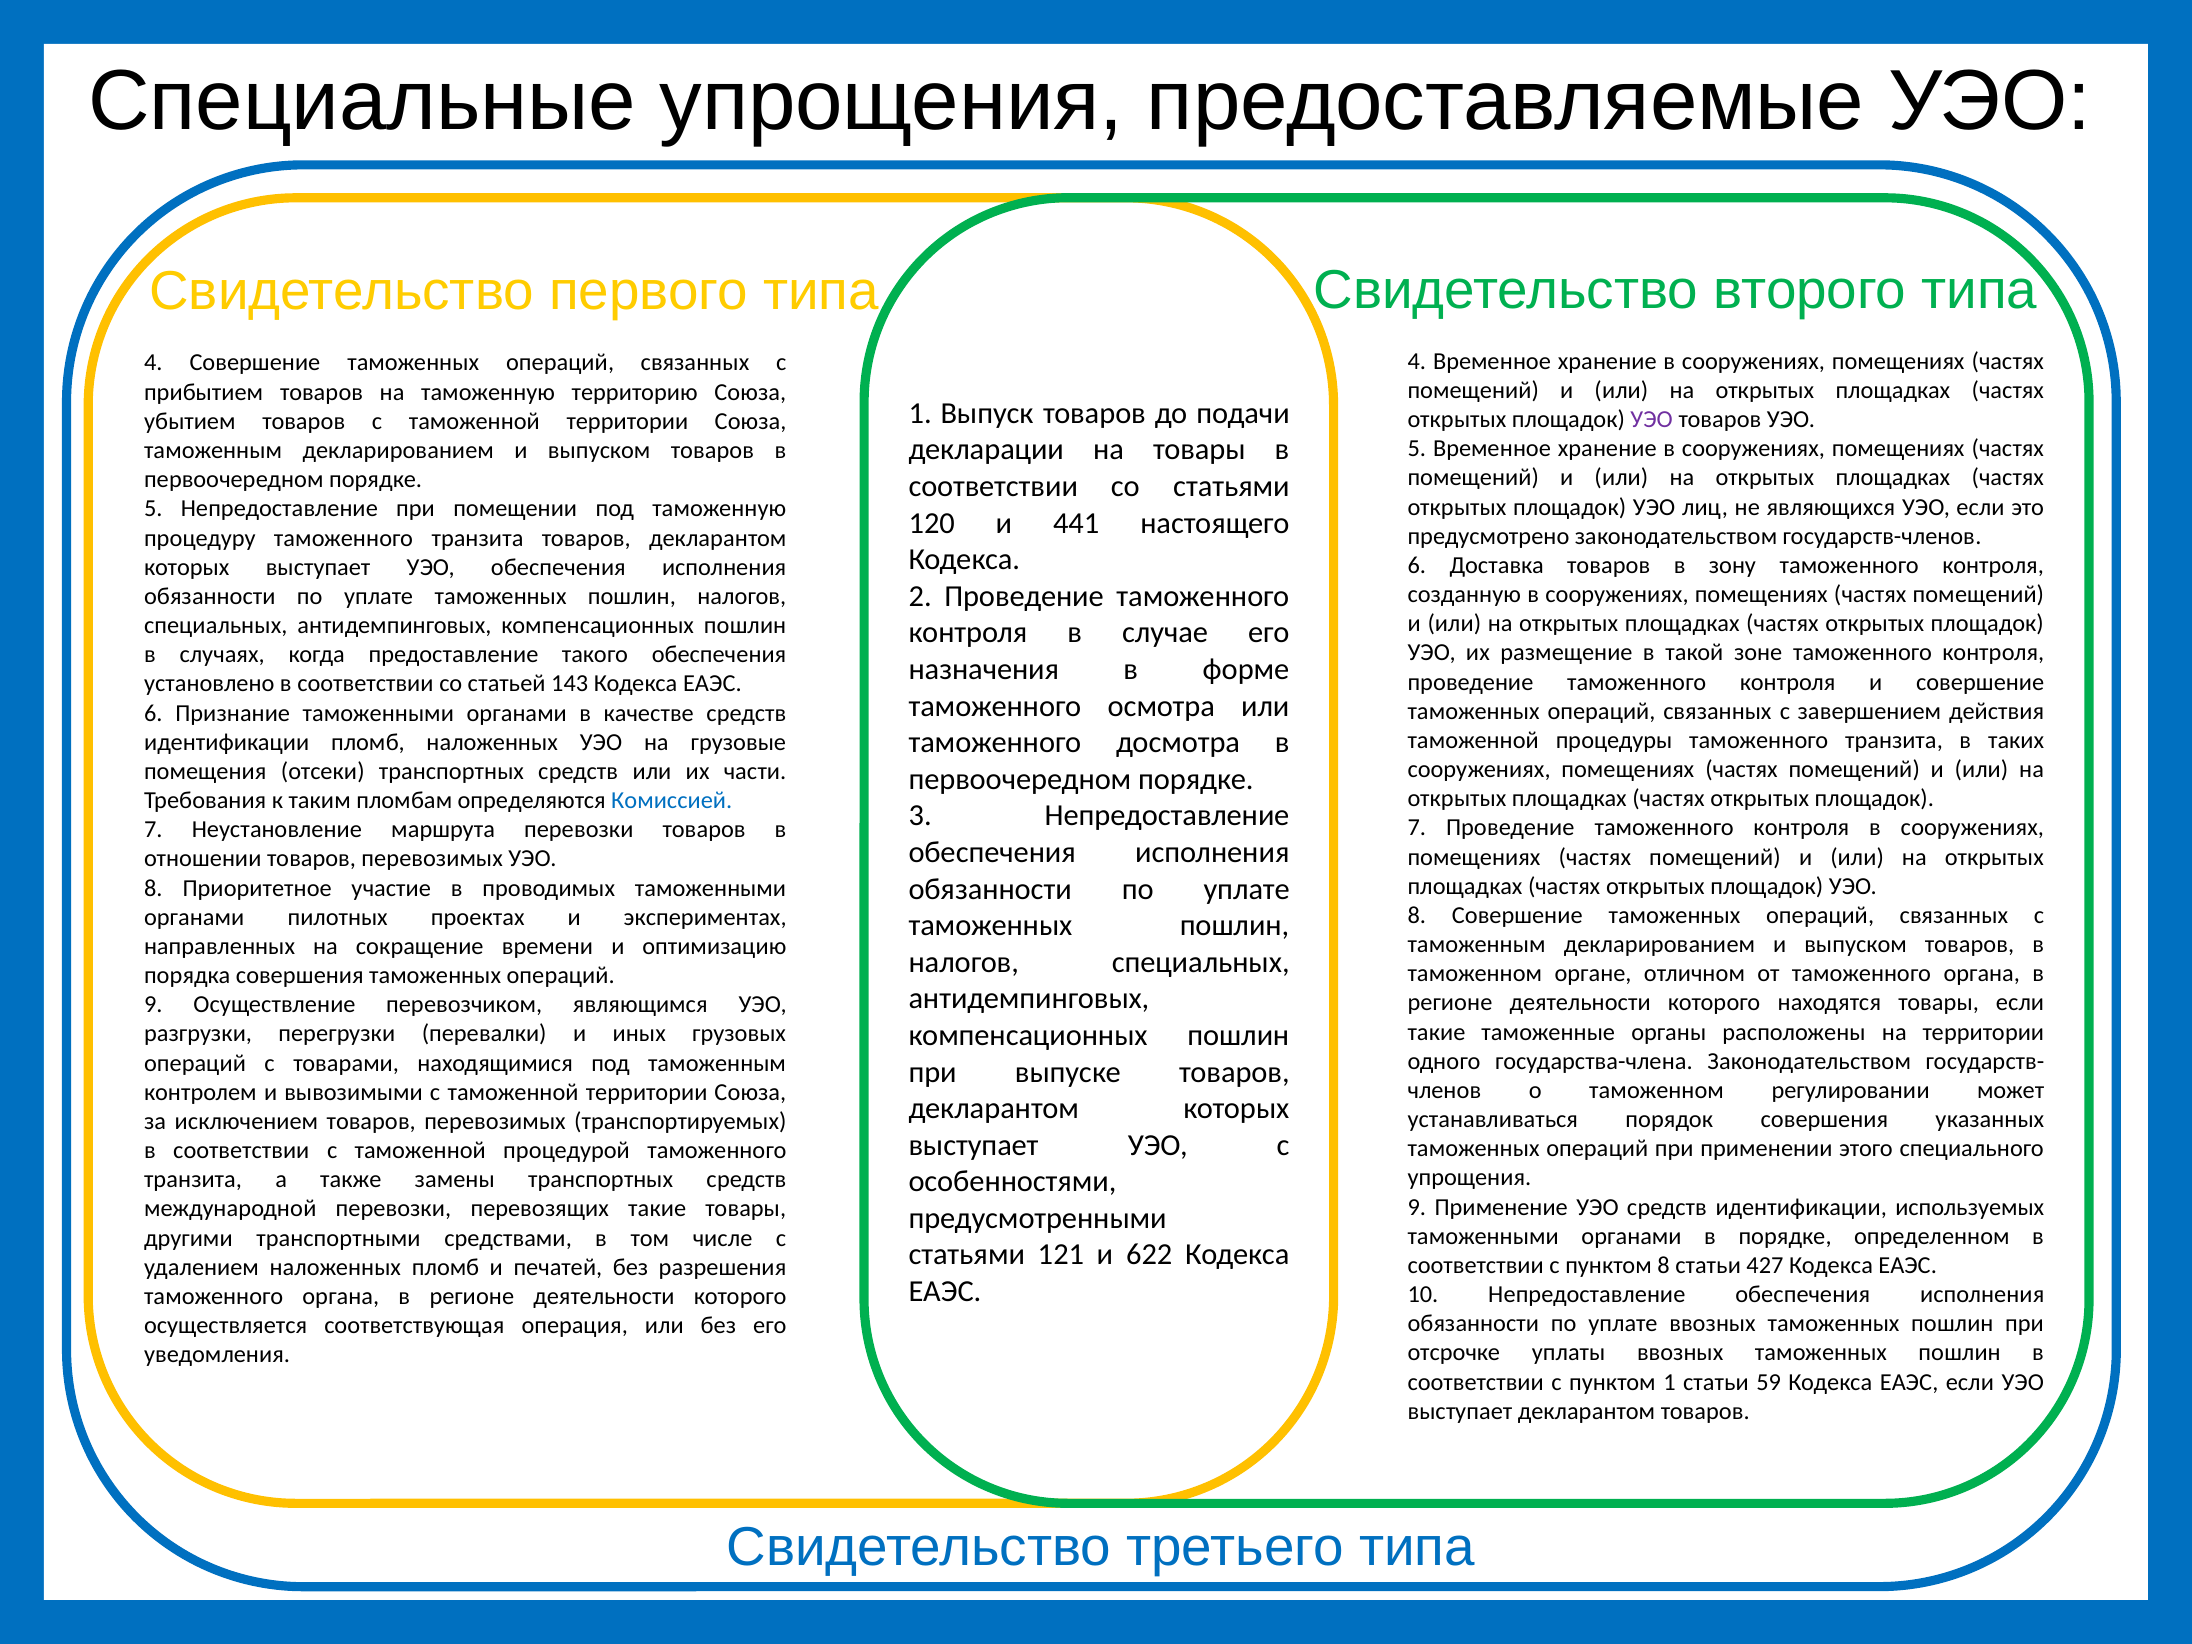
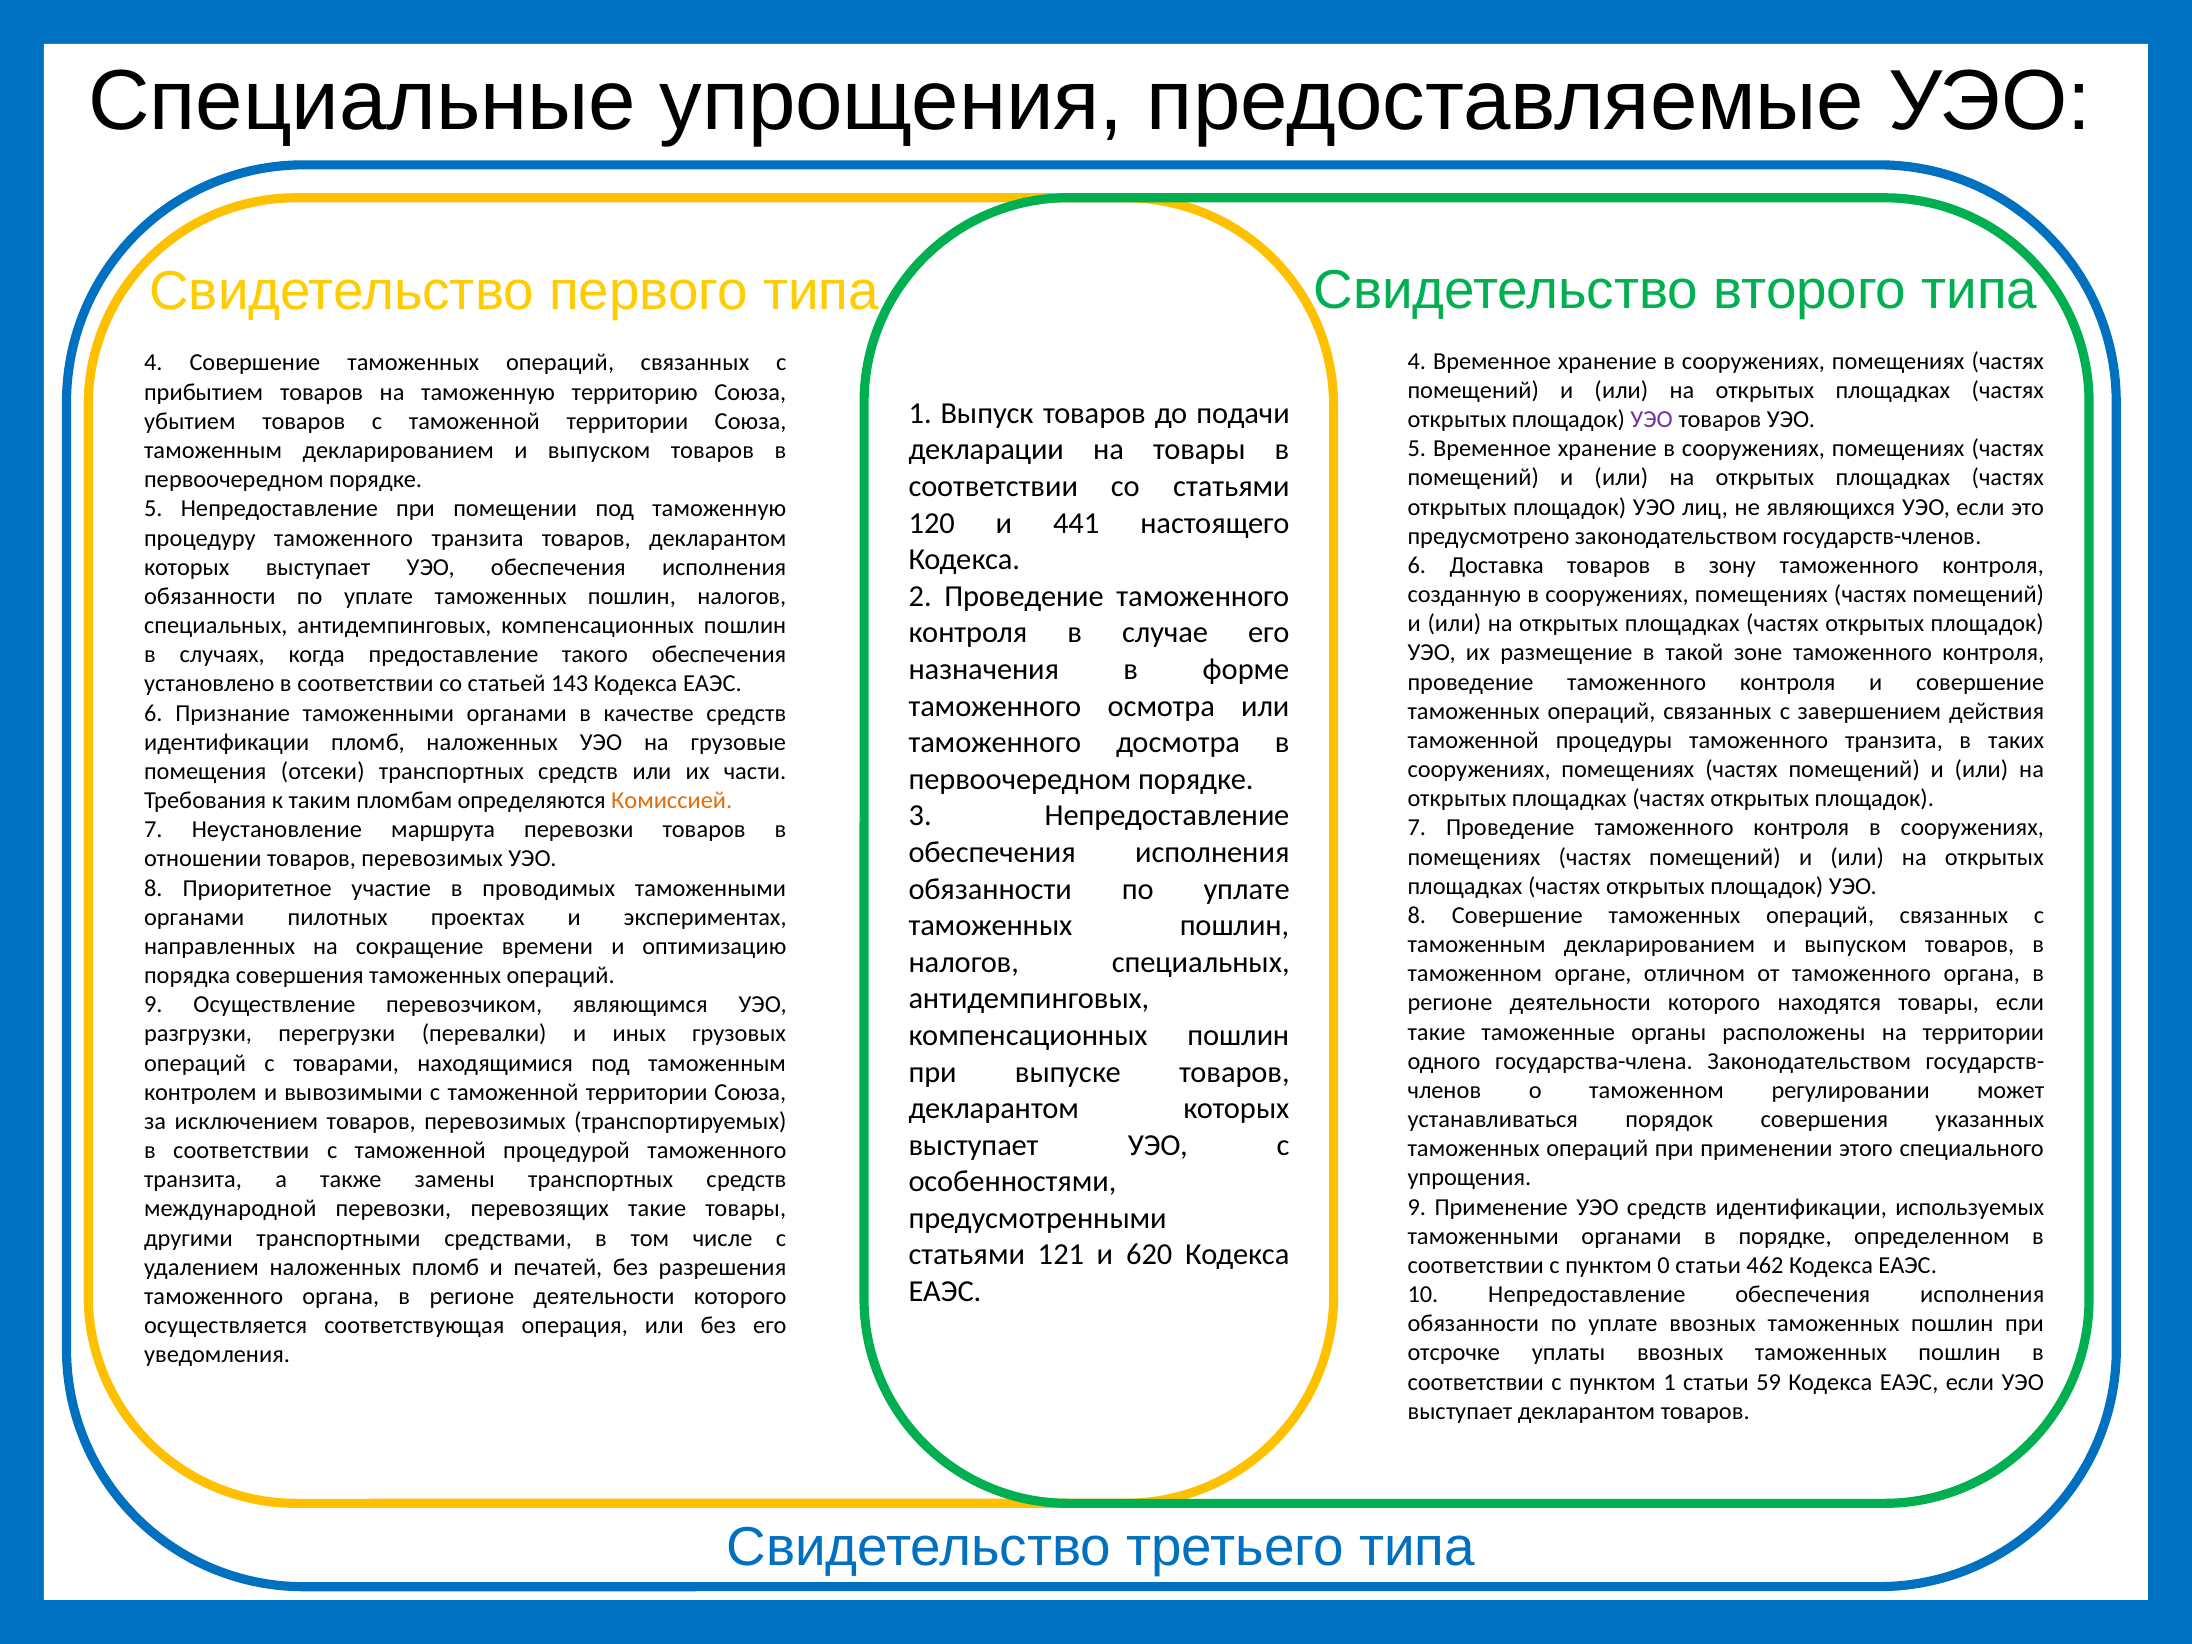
Комиссией colour: blue -> orange
622: 622 -> 620
пунктом 8: 8 -> 0
427: 427 -> 462
